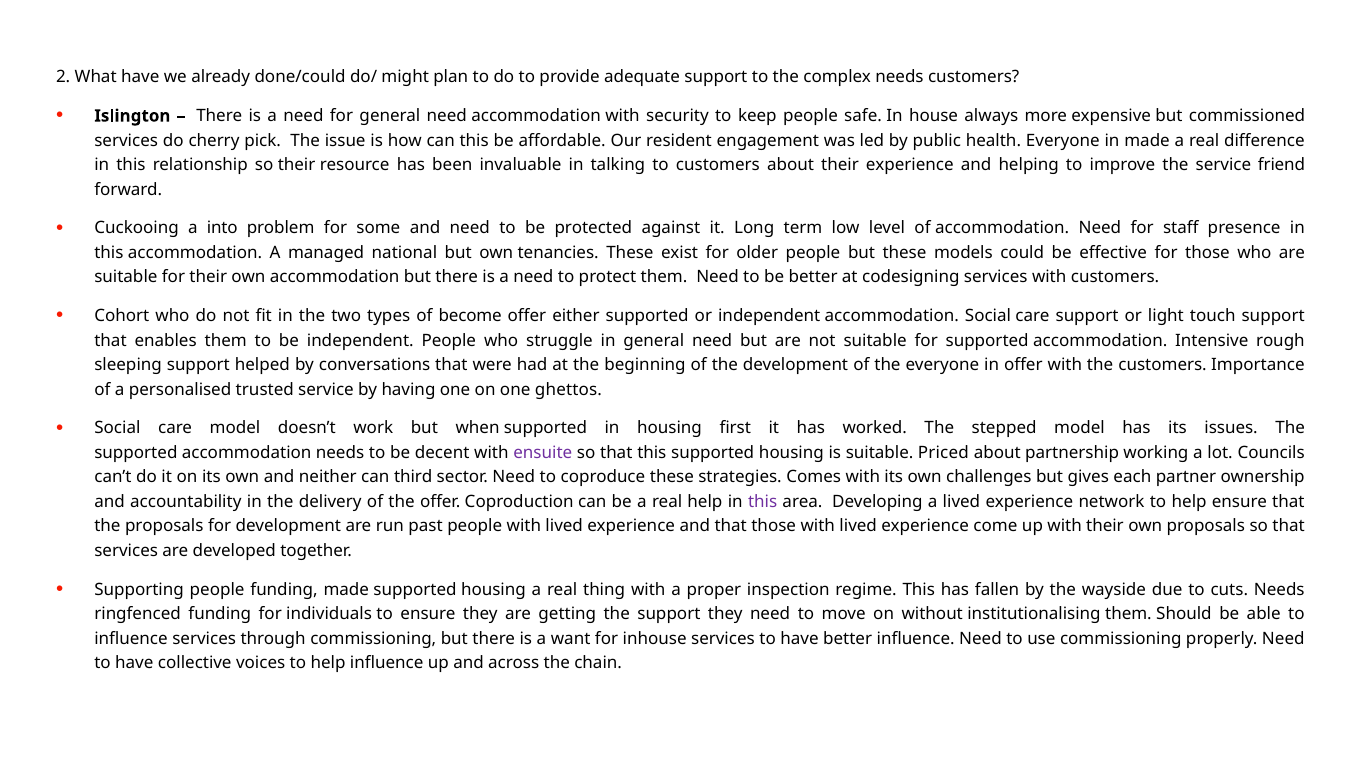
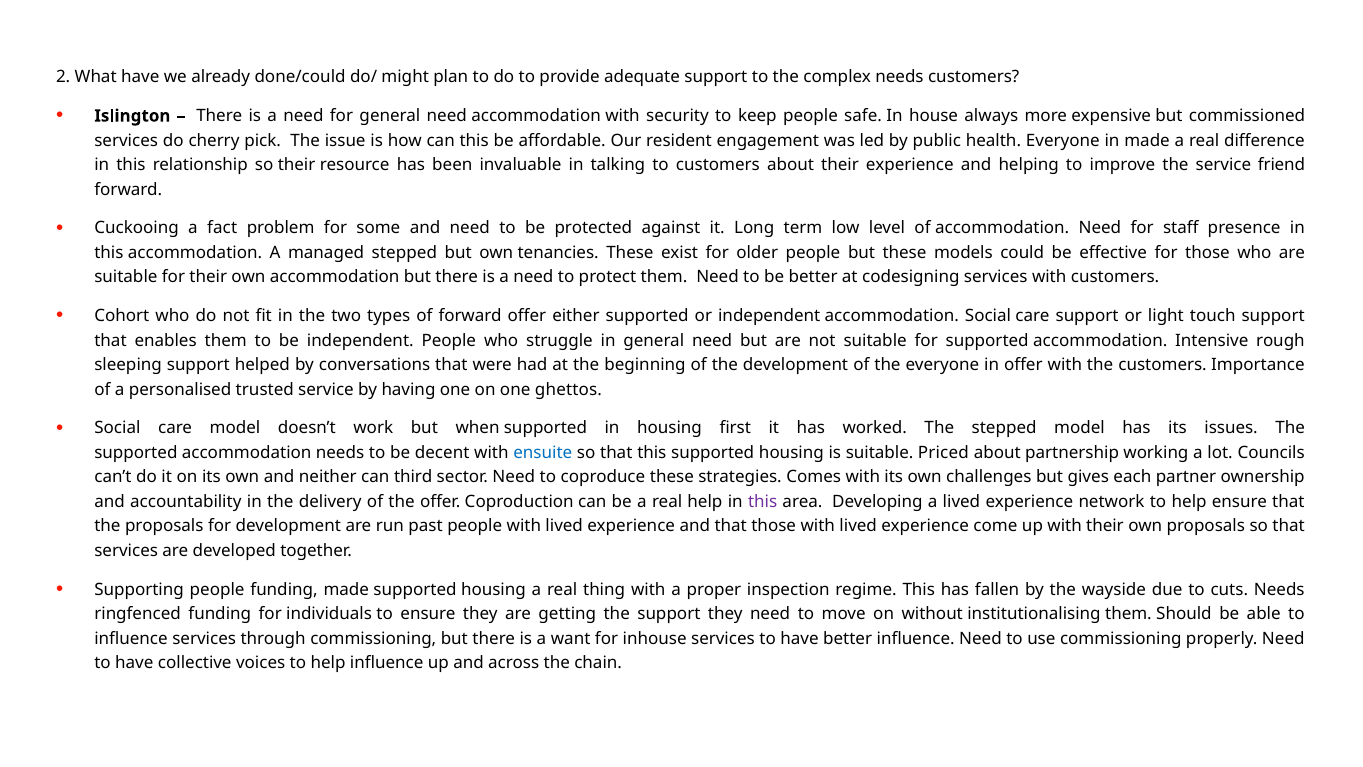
into: into -> fact
managed national: national -> stepped
of become: become -> forward
ensuite colour: purple -> blue
